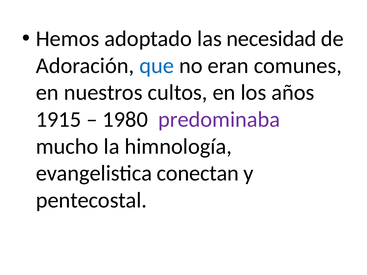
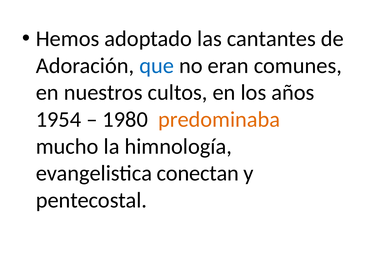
necesidad: necesidad -> cantantes
1915: 1915 -> 1954
predominaba colour: purple -> orange
